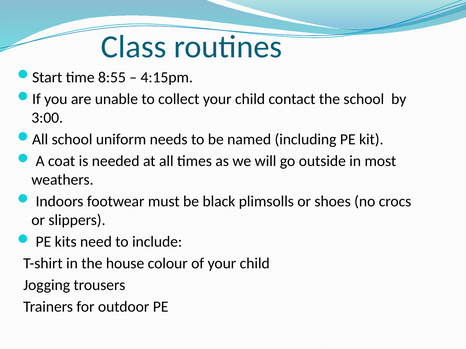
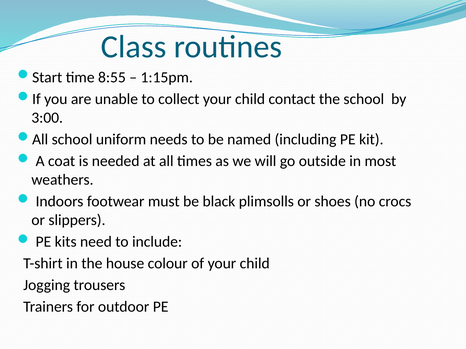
4:15pm: 4:15pm -> 1:15pm
